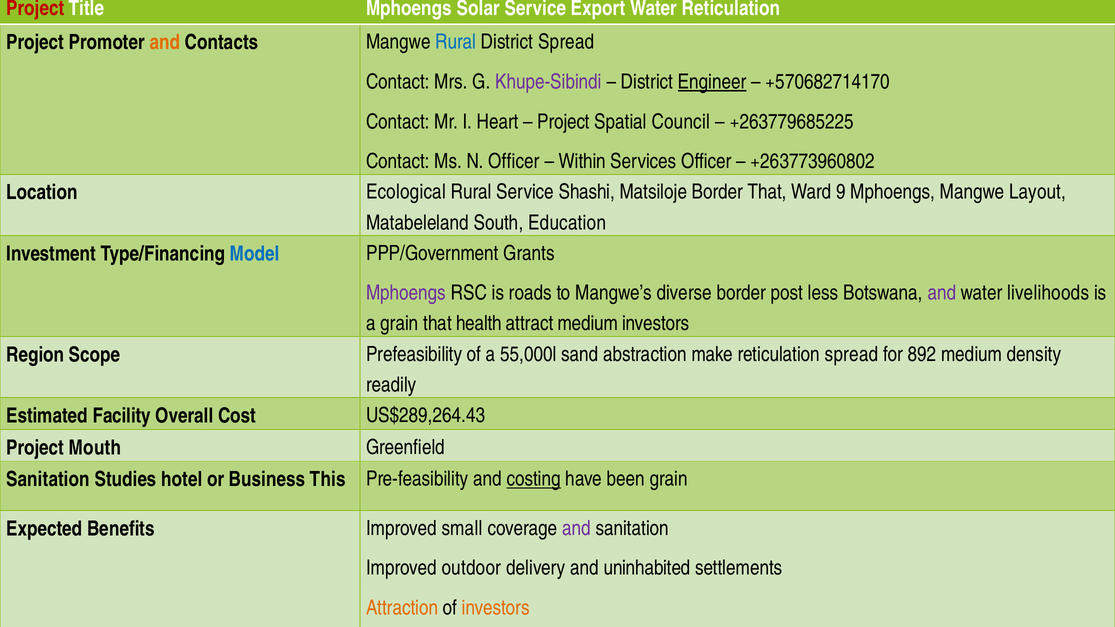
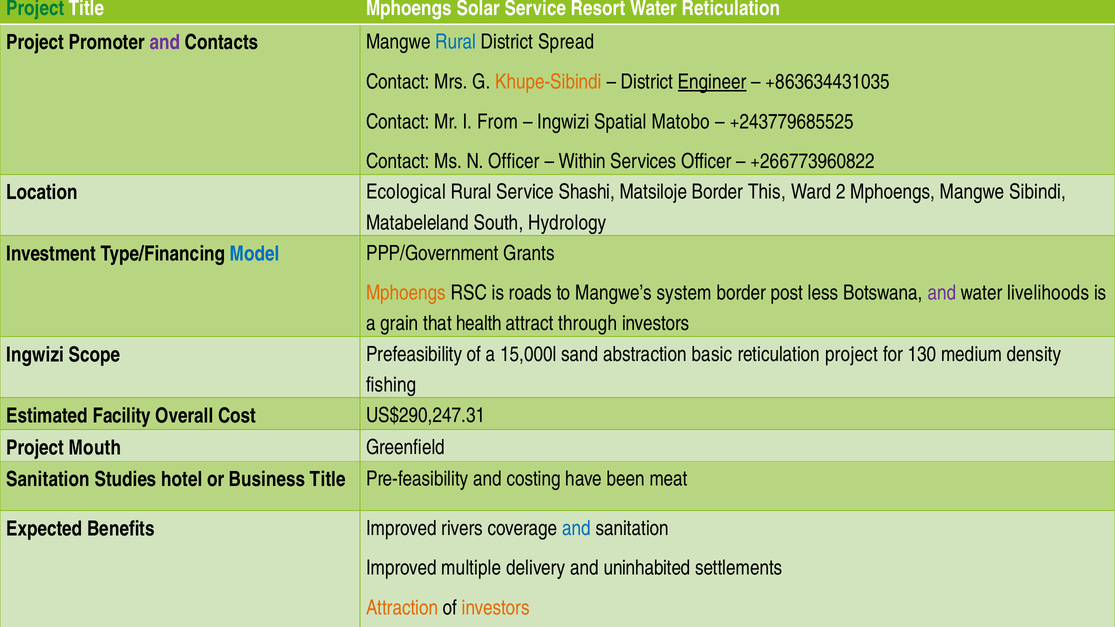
Project at (35, 8) colour: red -> green
Export: Export -> Resort
and at (165, 43) colour: orange -> purple
Khupe-Sibindi colour: purple -> orange
+570682714170: +570682714170 -> +863634431035
Heart: Heart -> From
Project at (564, 122): Project -> Ingwizi
Council: Council -> Matobo
+263779685225: +263779685225 -> +243779685525
+263773960802: +263773960802 -> +266773960822
Border That: That -> This
9: 9 -> 2
Layout: Layout -> Sibindi
Education: Education -> Hydrology
Mphoengs at (406, 293) colour: purple -> orange
diverse: diverse -> system
attract medium: medium -> through
Region at (35, 355): Region -> Ingwizi
55,000l: 55,000l -> 15,000l
make: make -> basic
spread at (852, 354): spread -> project
892: 892 -> 130
readily: readily -> fishing
US$289,264.43: US$289,264.43 -> US$290,247.31
Business This: This -> Title
costing underline: present -> none
been grain: grain -> meat
small: small -> rivers
and at (577, 528) colour: purple -> blue
outdoor: outdoor -> multiple
